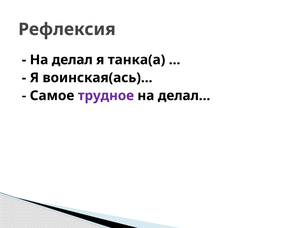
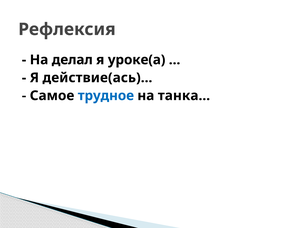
танка(а: танка(а -> уроке(а
воинская(ась)…: воинская(ась)… -> действие(ась)…
трудное colour: purple -> blue
делал…: делал… -> танка…
